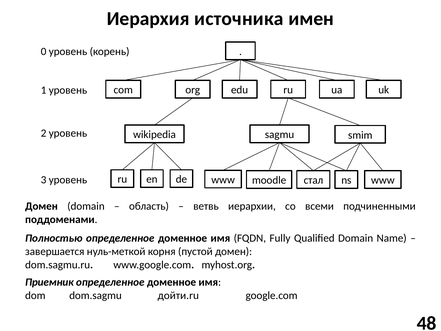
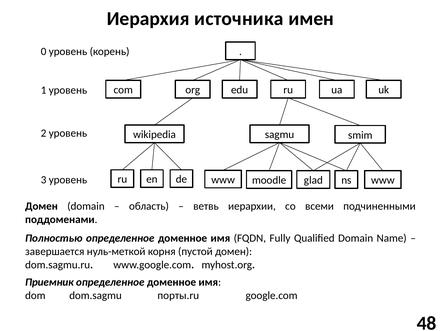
стал: стал -> glad
дойти.ru: дойти.ru -> порты.ru
